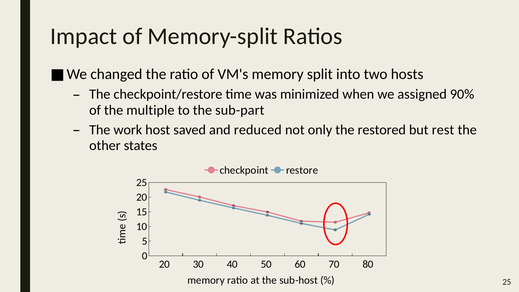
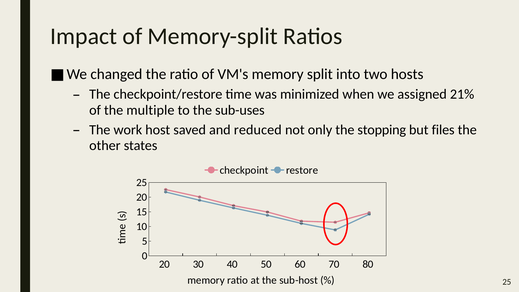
90%: 90% -> 21%
sub-part: sub-part -> sub-uses
restored: restored -> stopping
rest: rest -> files
